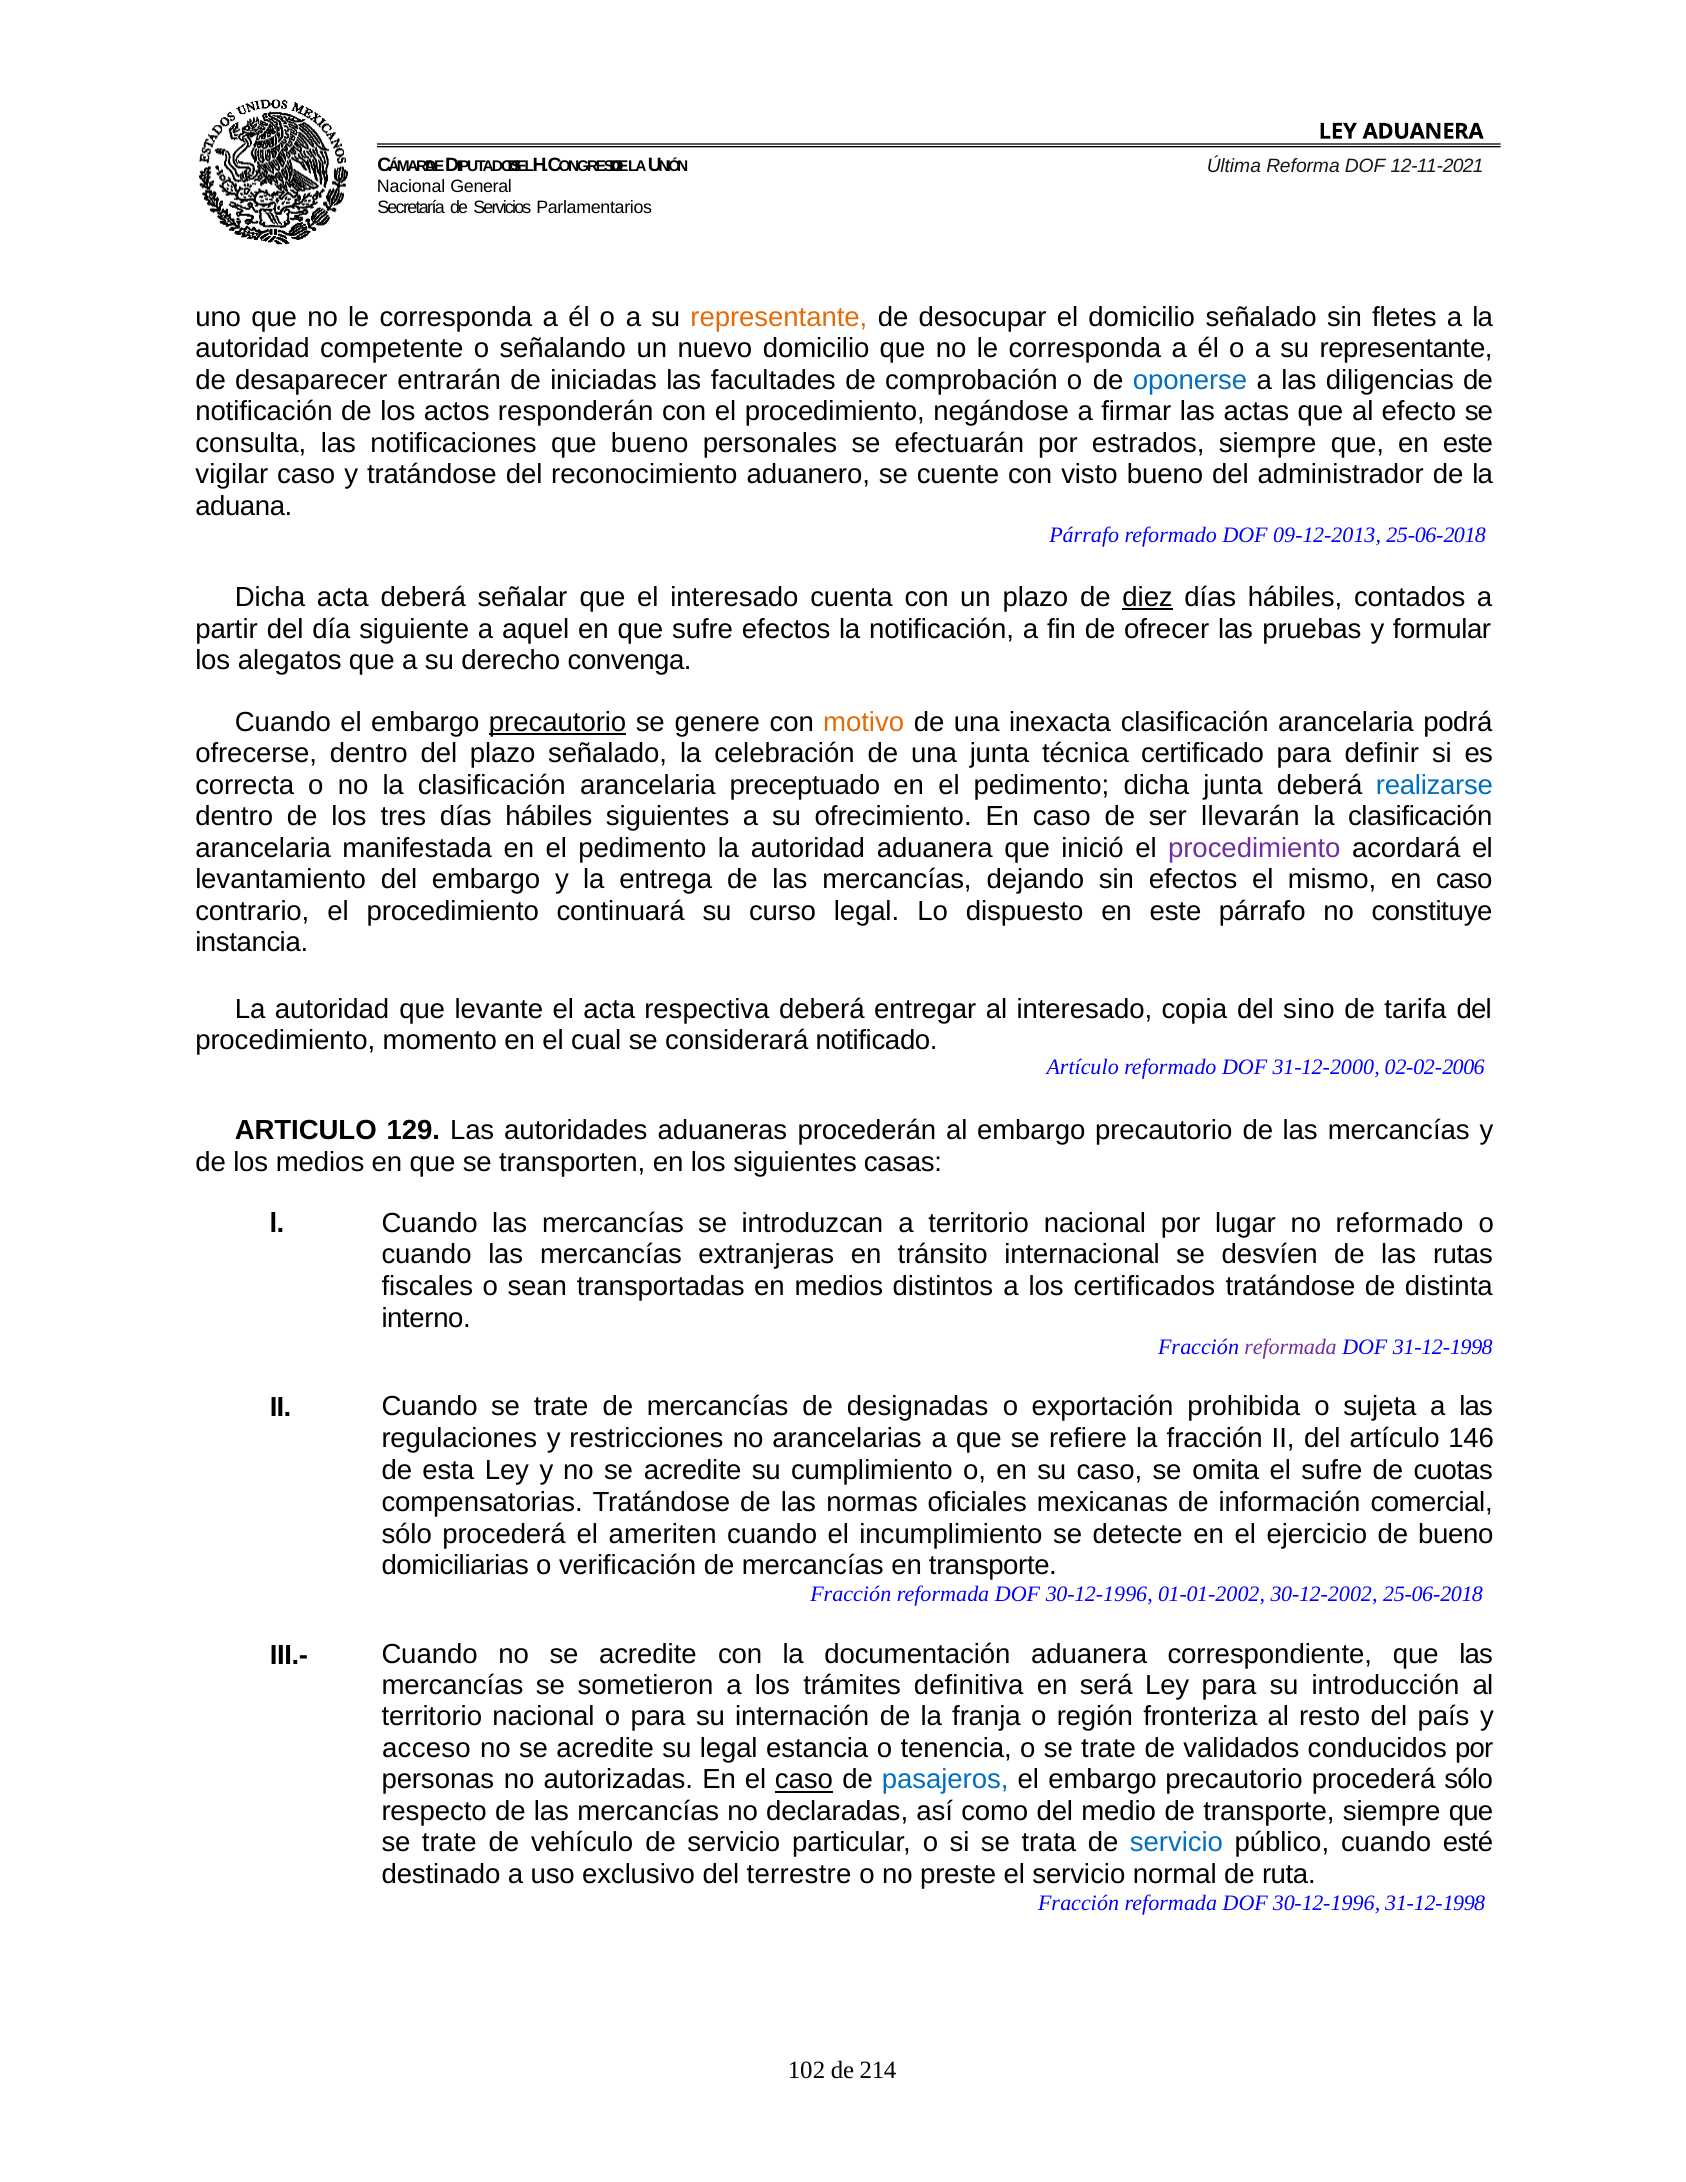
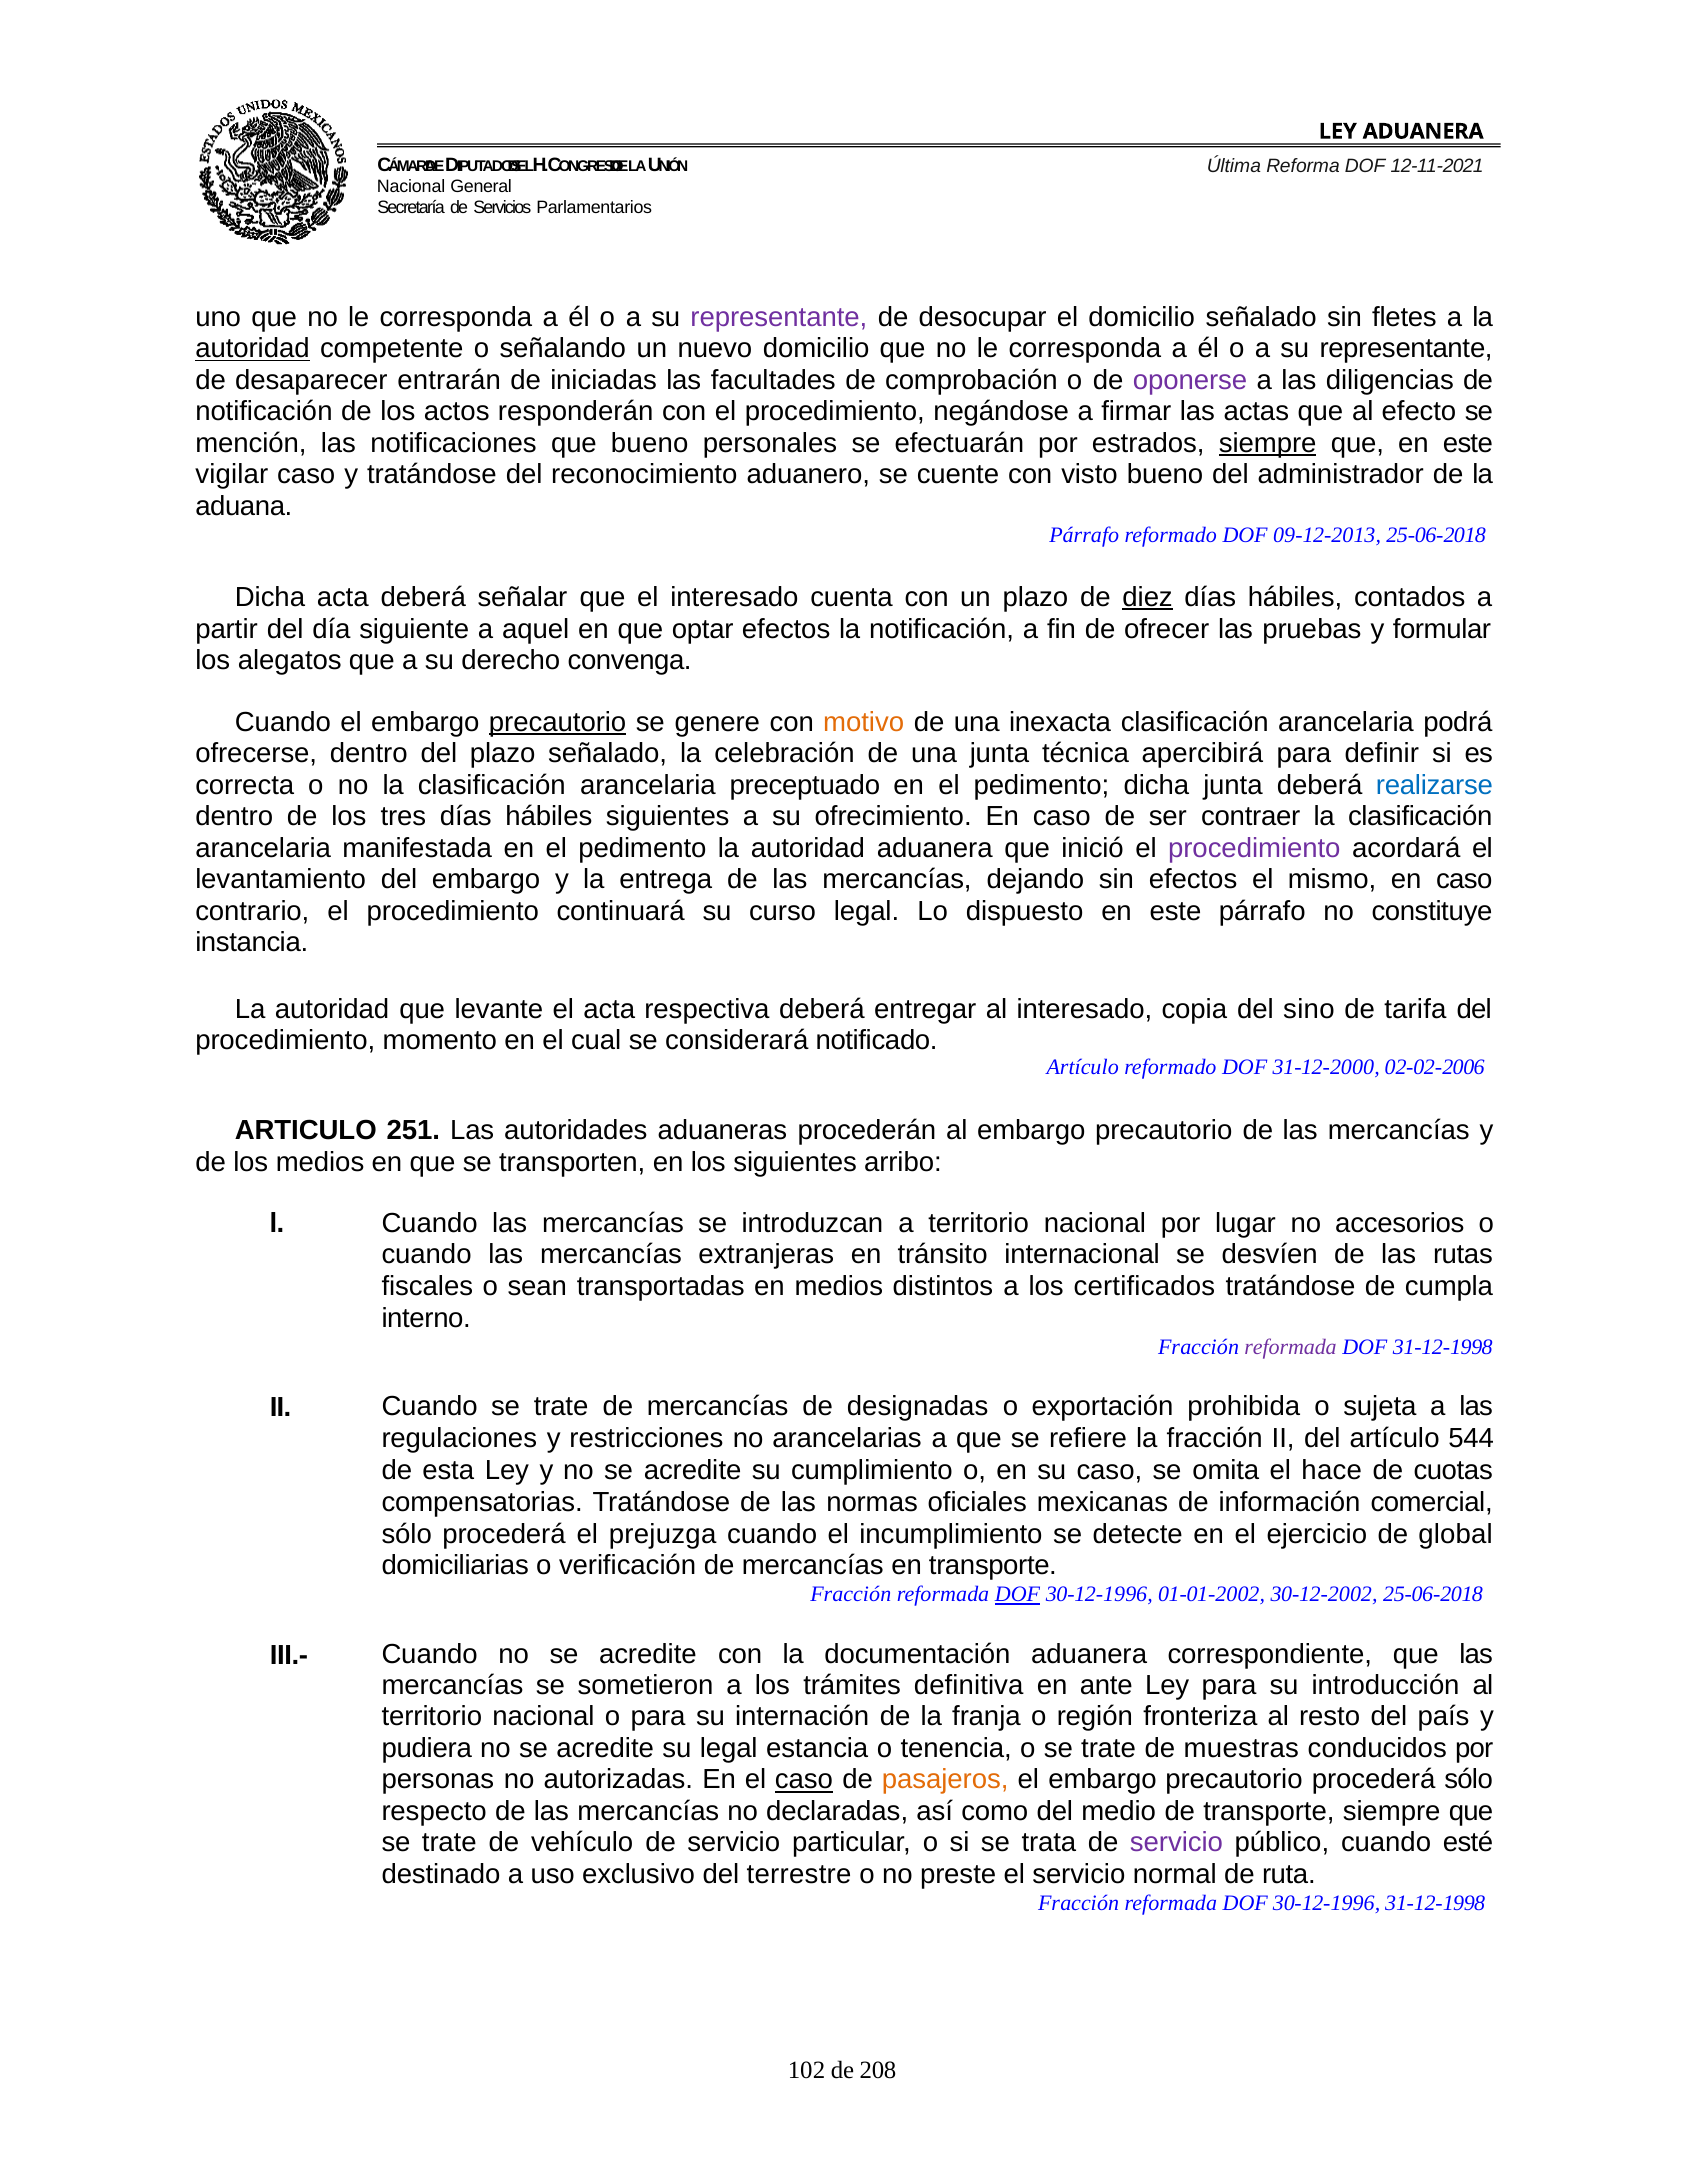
representante at (779, 317) colour: orange -> purple
autoridad at (252, 349) underline: none -> present
oponerse colour: blue -> purple
consulta: consulta -> mención
siempre at (1268, 443) underline: none -> present
que sufre: sufre -> optar
certificado: certificado -> apercibirá
llevarán: llevarán -> contraer
129: 129 -> 251
casas: casas -> arribo
no reformado: reformado -> accesorios
distinta: distinta -> cumpla
146: 146 -> 544
el sufre: sufre -> hace
ameriten: ameriten -> prejuzga
de bueno: bueno -> global
DOF at (1018, 1594) underline: none -> present
será: será -> ante
acceso: acceso -> pudiera
validados: validados -> muestras
pasajeros colour: blue -> orange
servicio at (1176, 1843) colour: blue -> purple
214: 214 -> 208
